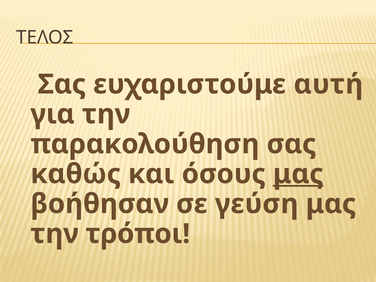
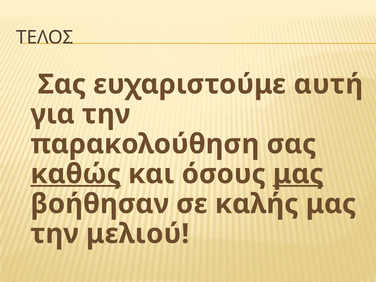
καθώς underline: none -> present
γεύση: γεύση -> καλής
τρόποι: τρόποι -> μελιού
